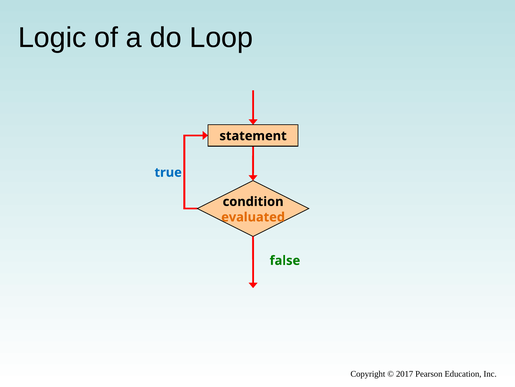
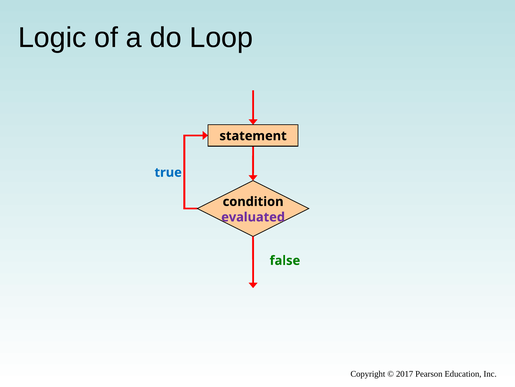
evaluated colour: orange -> purple
